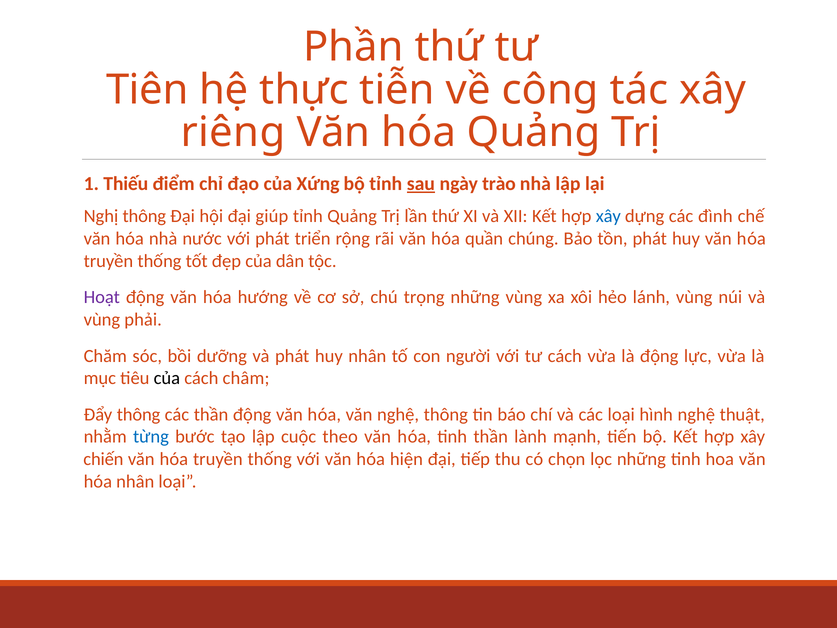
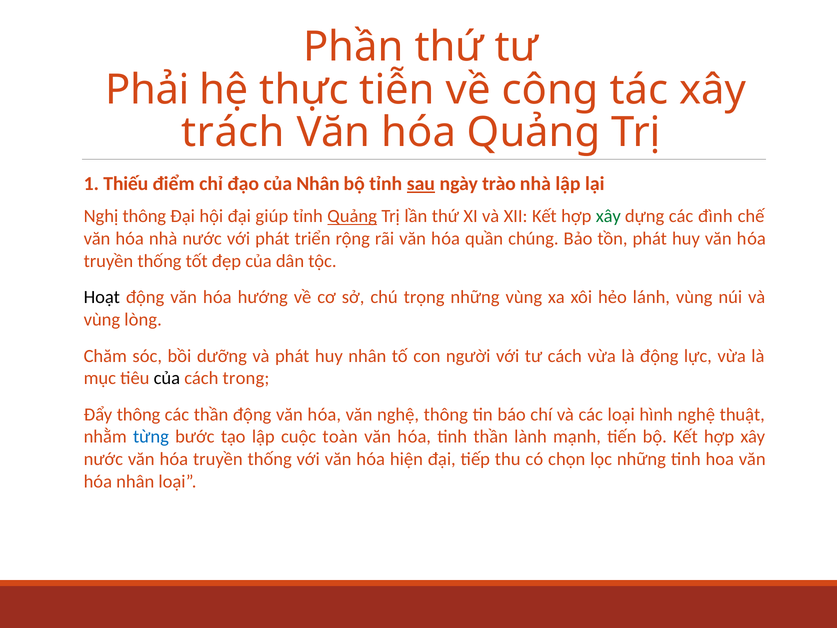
Tiên: Tiên -> Phải
riêng: riêng -> trách
của Xứng: Xứng -> Nhân
Quảng at (352, 216) underline: none -> present
xây at (608, 216) colour: blue -> green
Hoạt colour: purple -> black
phải: phải -> lòng
châm: châm -> trong
theo: theo -> toàn
chiến at (103, 459): chiến -> nước
